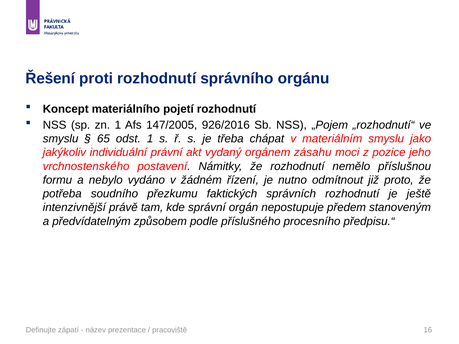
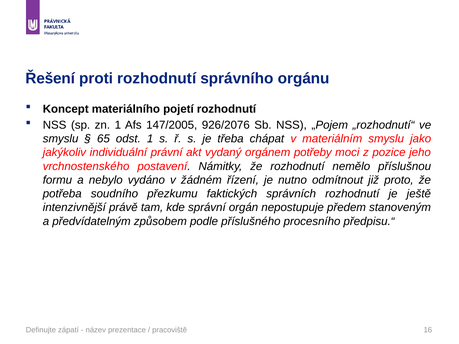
926/2016: 926/2016 -> 926/2076
zásahu: zásahu -> potřeby
